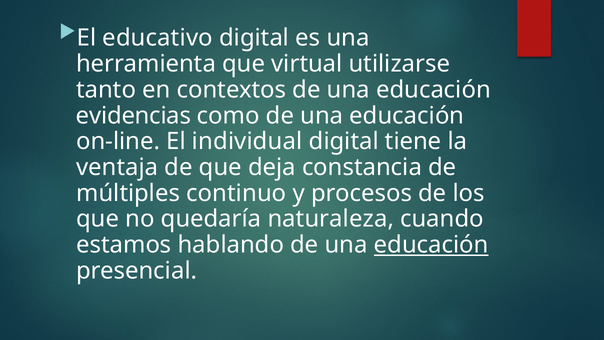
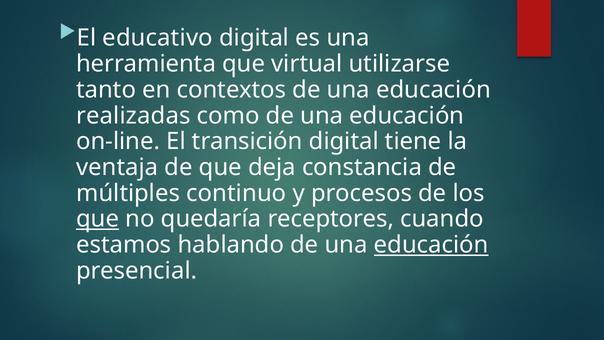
evidencias: evidencias -> realizadas
individual: individual -> transición
que at (98, 219) underline: none -> present
naturaleza: naturaleza -> receptores
